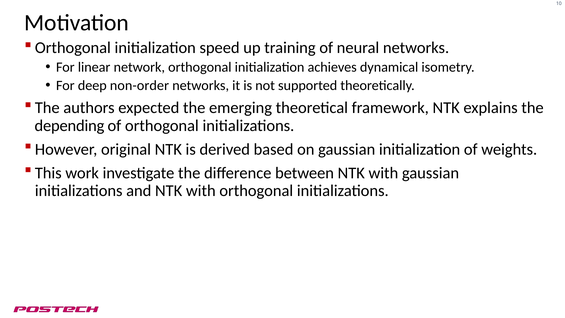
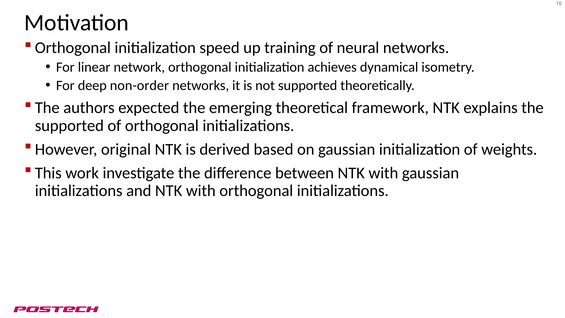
depending at (69, 125): depending -> supported
